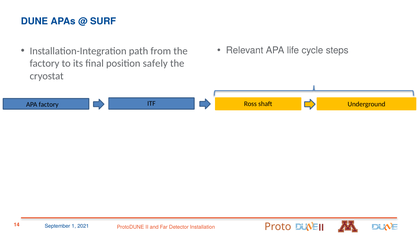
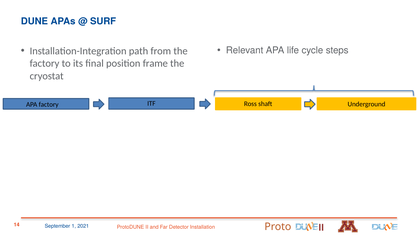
safely: safely -> frame
